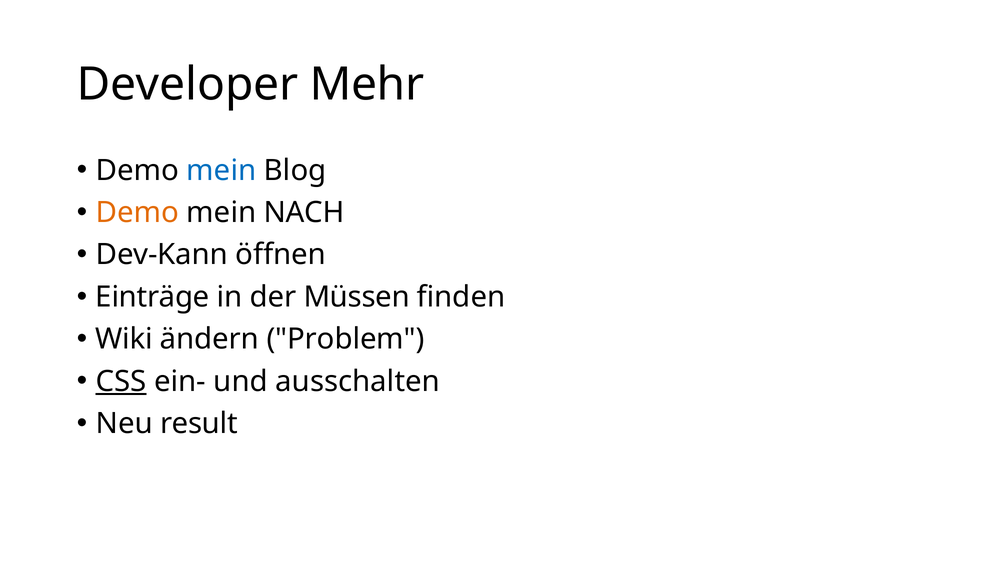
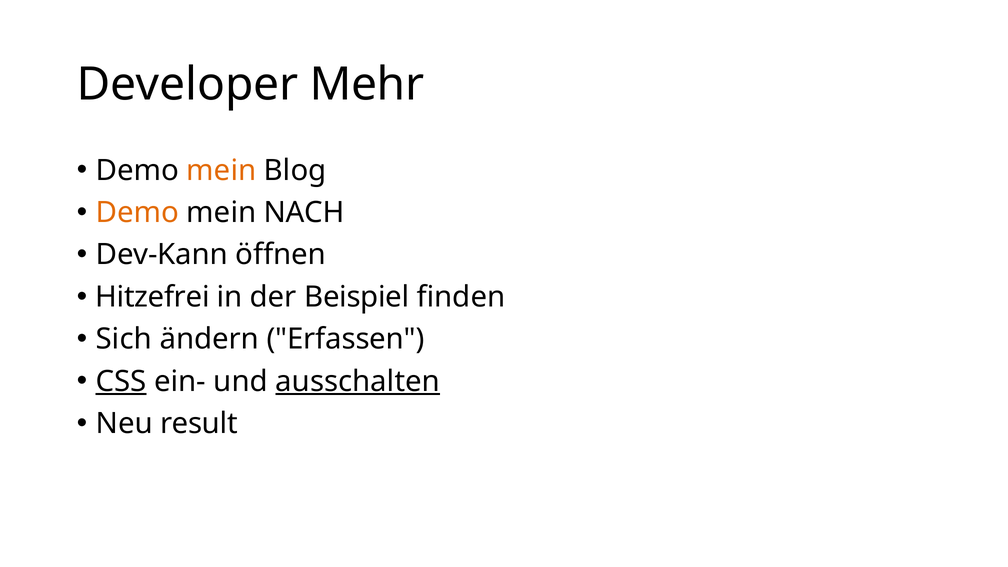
mein at (221, 170) colour: blue -> orange
Einträge: Einträge -> Hitzefrei
Müssen: Müssen -> Beispiel
Wiki: Wiki -> Sich
Problem: Problem -> Erfassen
ausschalten underline: none -> present
